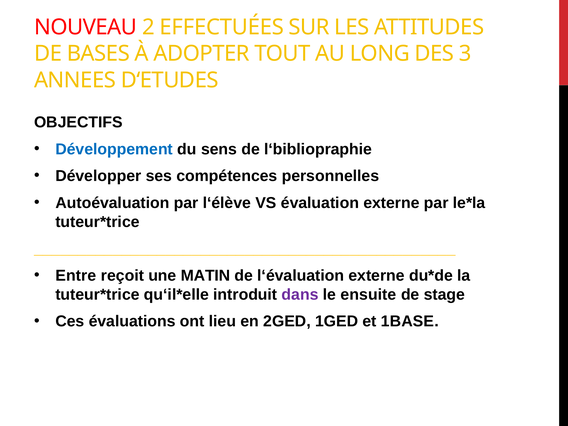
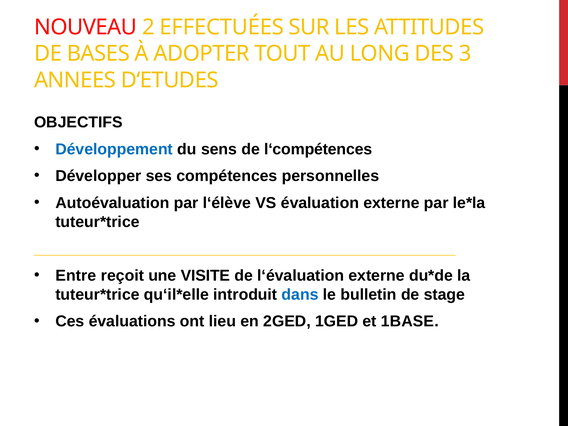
l‘bibliopraphie: l‘bibliopraphie -> l‘compétences
MATIN: MATIN -> VISITE
dans colour: purple -> blue
ensuite: ensuite -> bulletin
